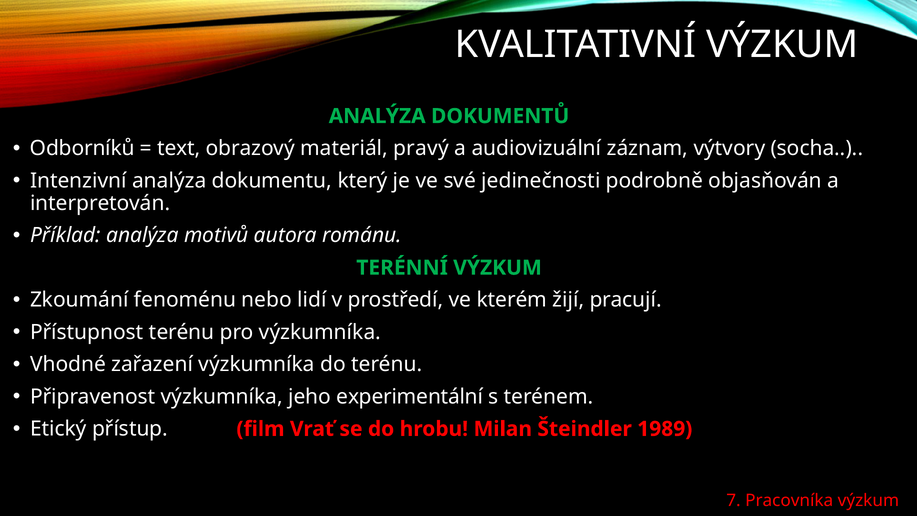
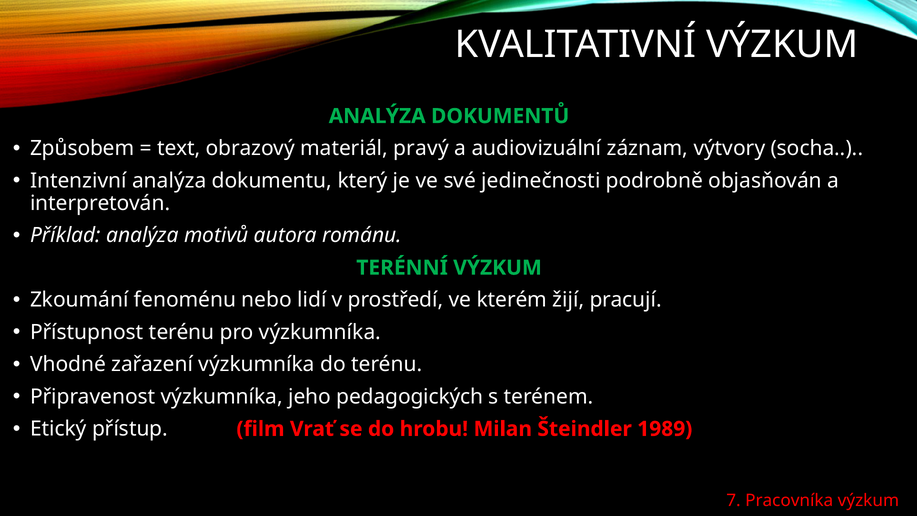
Odborníků: Odborníků -> Způsobem
experimentální: experimentální -> pedagogických
